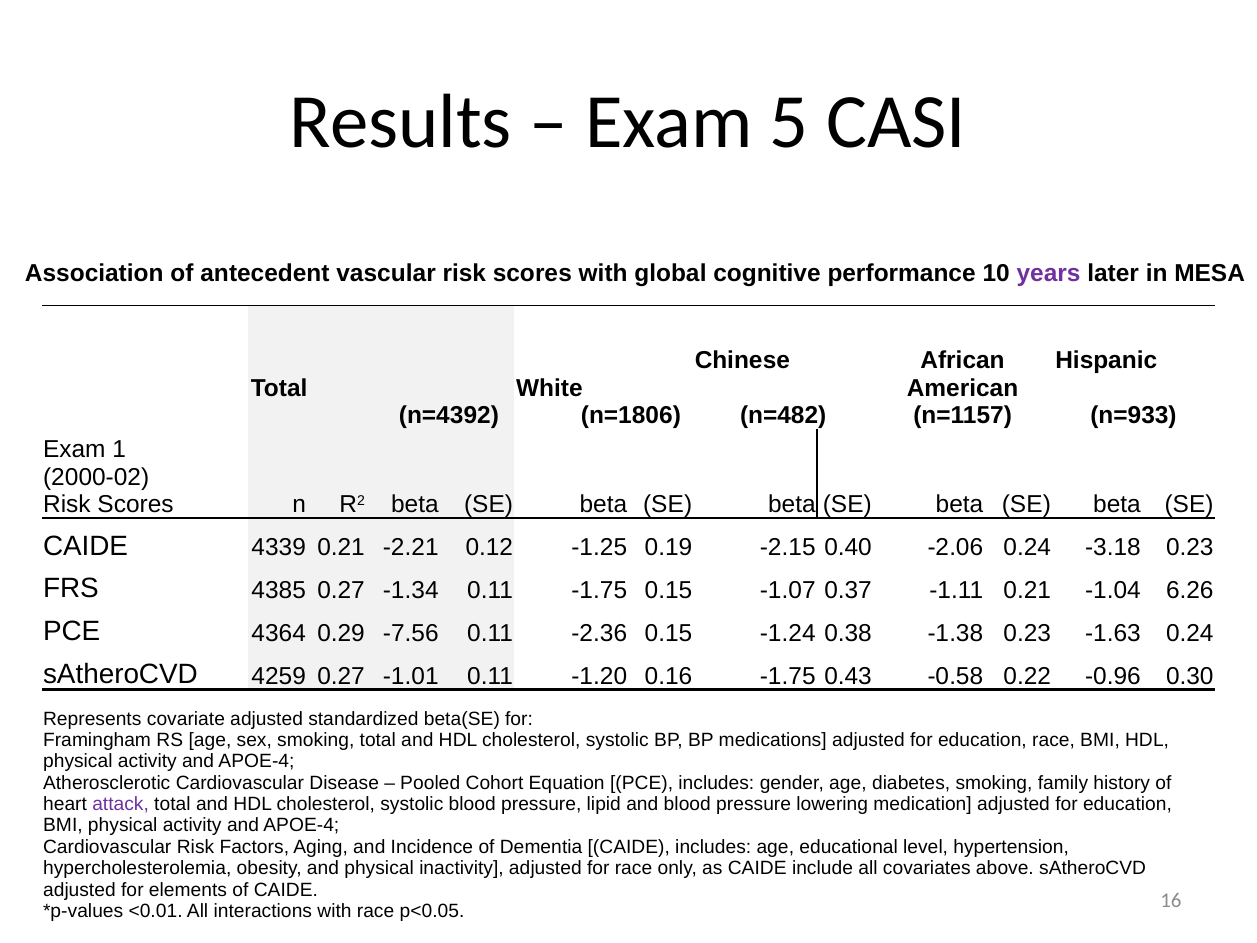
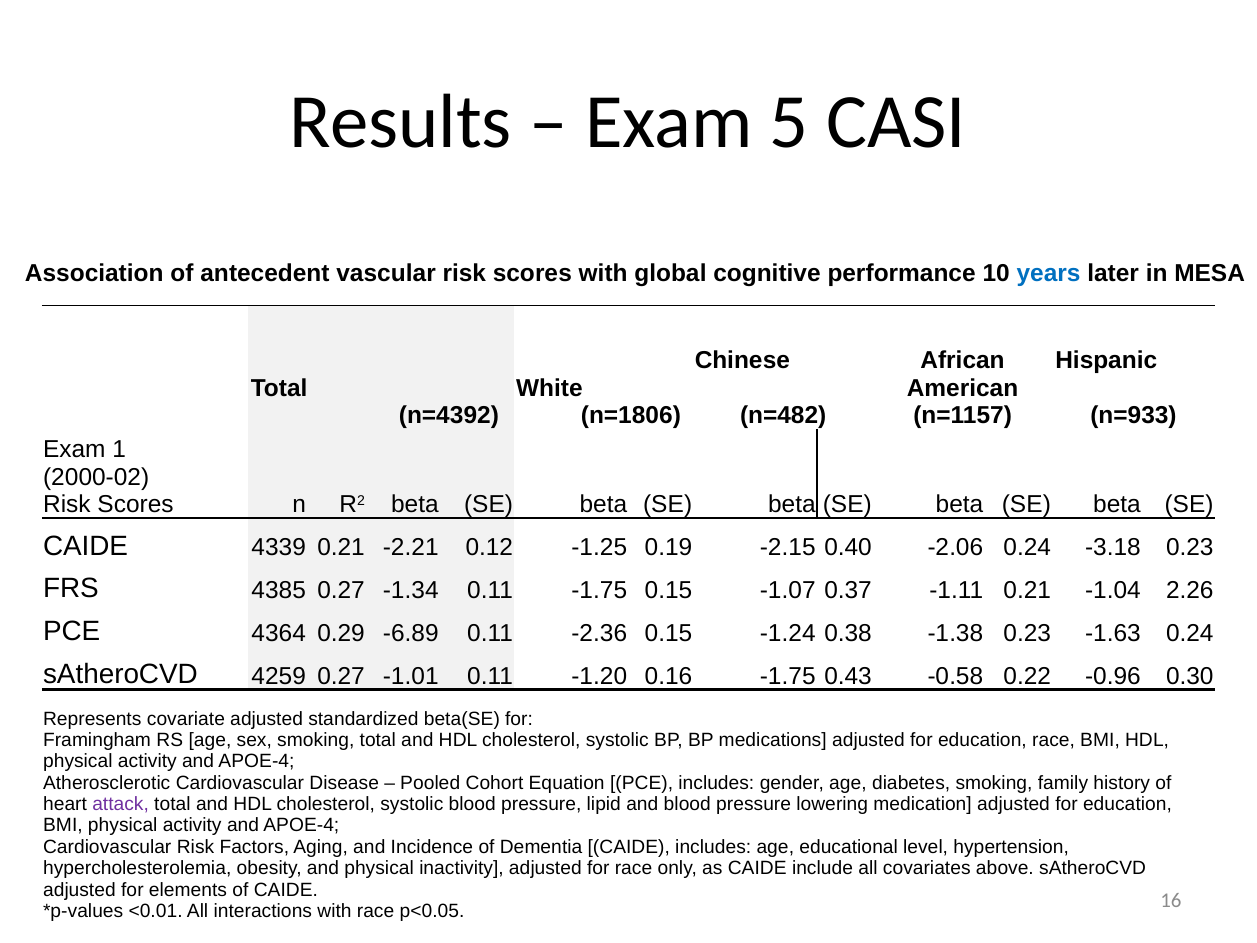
years colour: purple -> blue
6.26: 6.26 -> 2.26
-7.56: -7.56 -> -6.89
